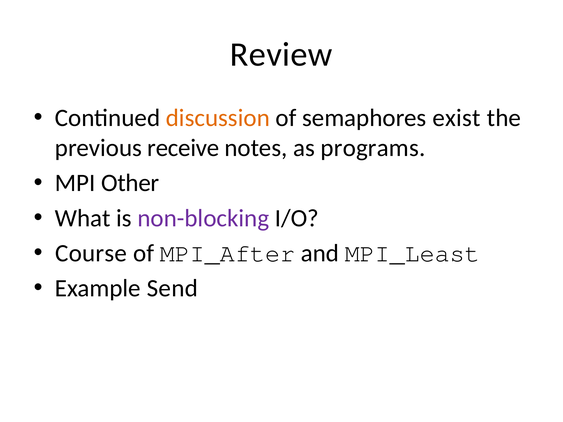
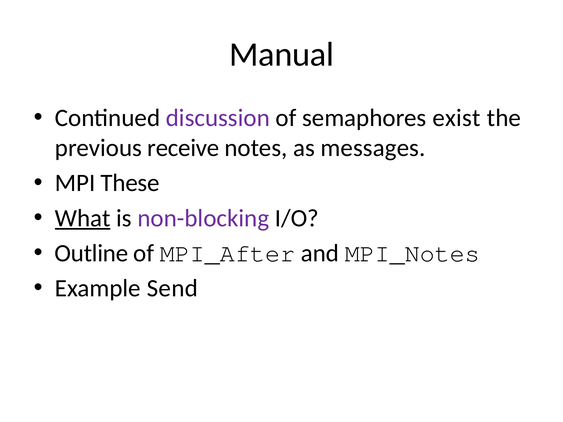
Review: Review -> Manual
discussion colour: orange -> purple
programs: programs -> messages
Other: Other -> These
What underline: none -> present
Course: Course -> Outline
MPI_Least: MPI_Least -> MPI_Notes
